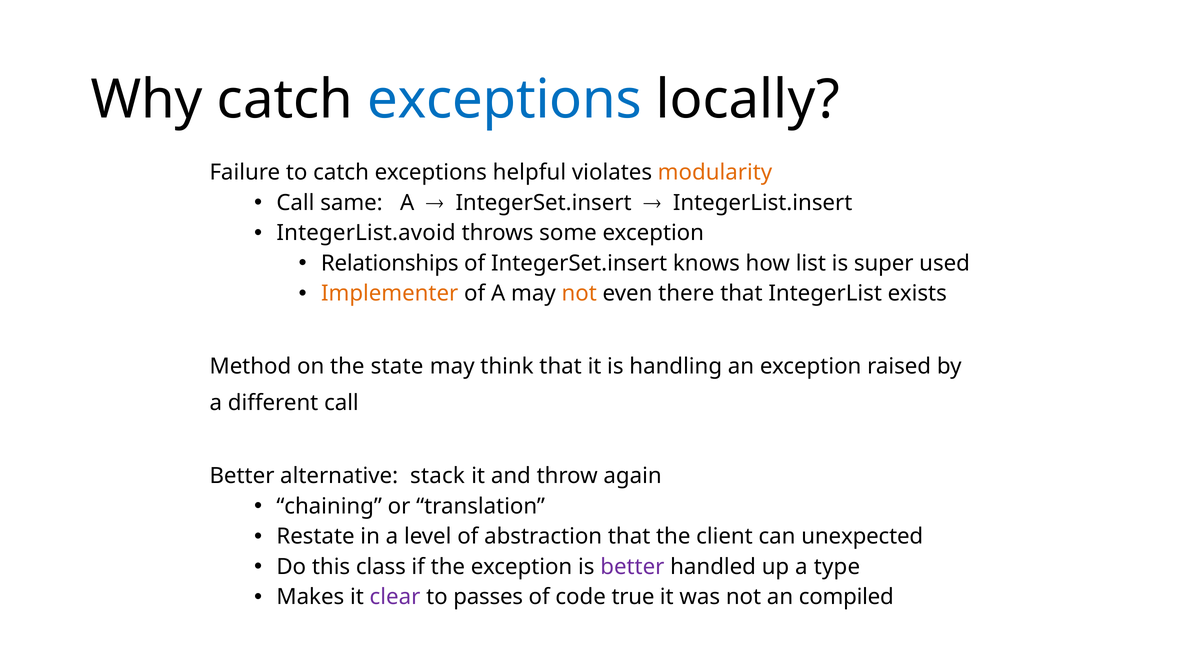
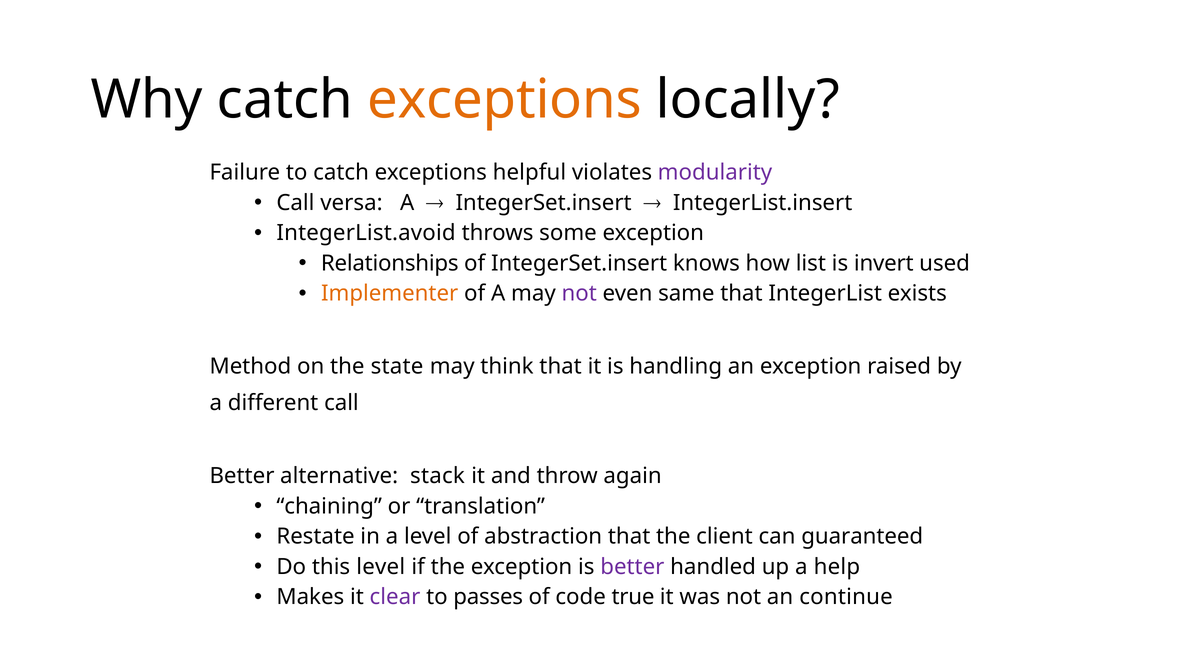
exceptions at (505, 100) colour: blue -> orange
modularity colour: orange -> purple
same: same -> versa
super: super -> invert
not at (579, 293) colour: orange -> purple
there: there -> same
unexpected: unexpected -> guaranteed
this class: class -> level
type: type -> help
compiled: compiled -> continue
